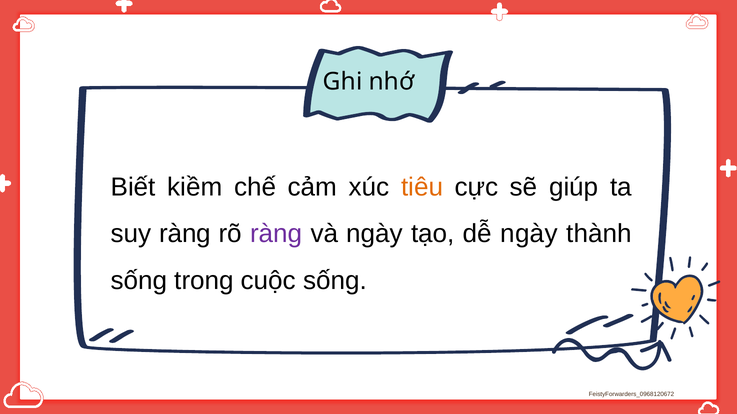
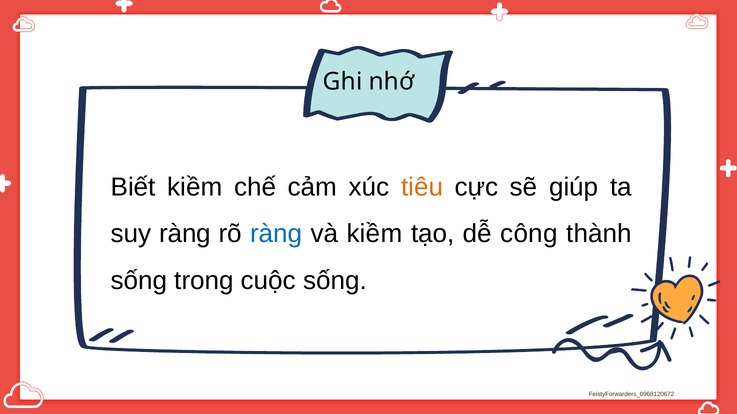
ràng at (276, 234) colour: purple -> blue
và ngày: ngày -> kiềm
dễ ngày: ngày -> công
